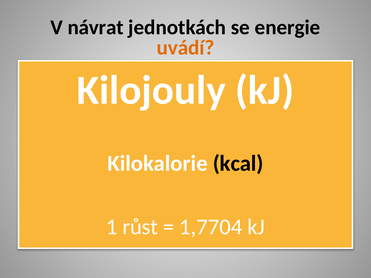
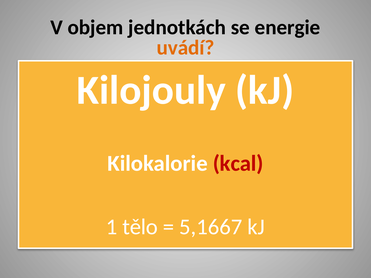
návrat: návrat -> objem
kcal colour: black -> red
růst: růst -> tělo
1,7704: 1,7704 -> 5,1667
